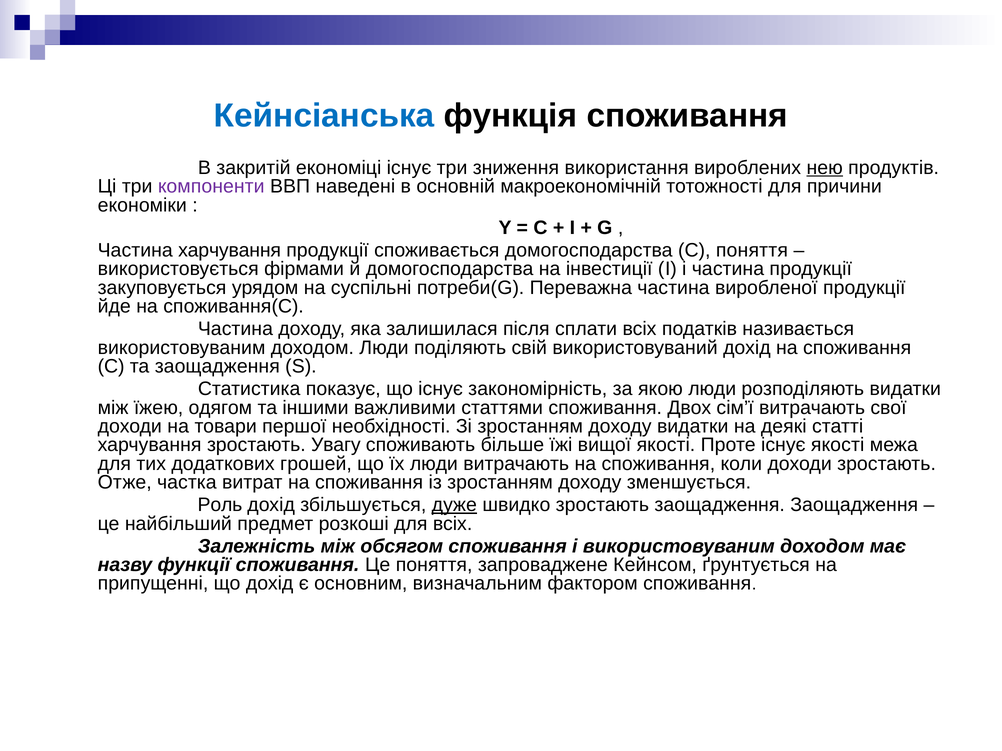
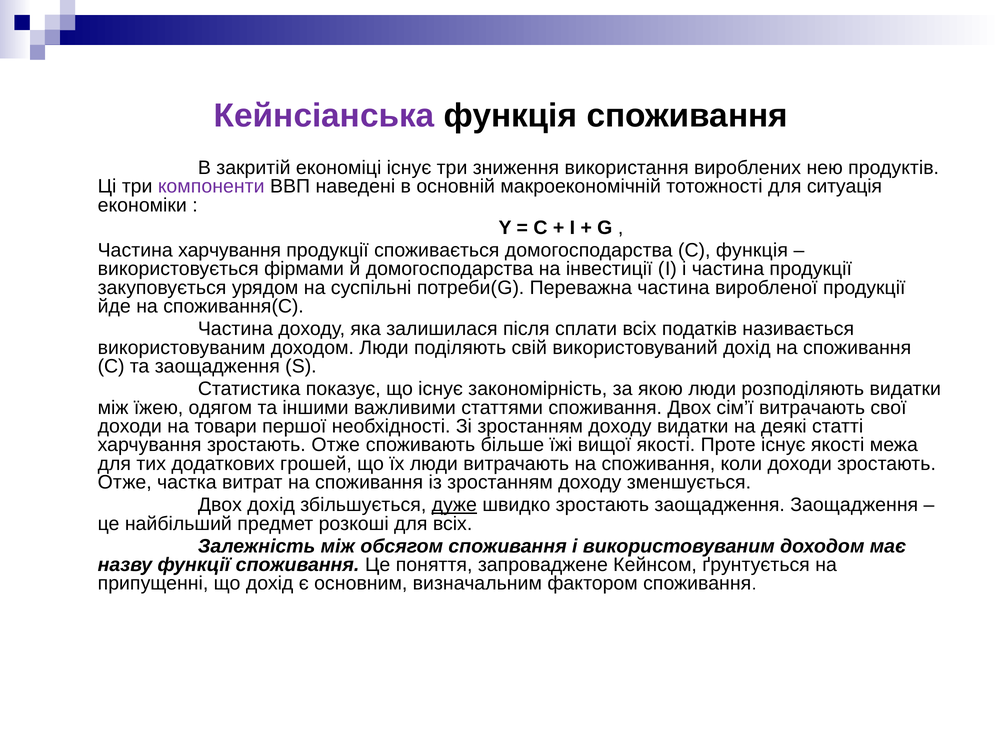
Кейнсіанська colour: blue -> purple
нею underline: present -> none
причини: причини -> ситуація
С поняття: поняття -> функція
харчування зростають Увагу: Увагу -> Отже
Роль at (220, 505): Роль -> Двох
